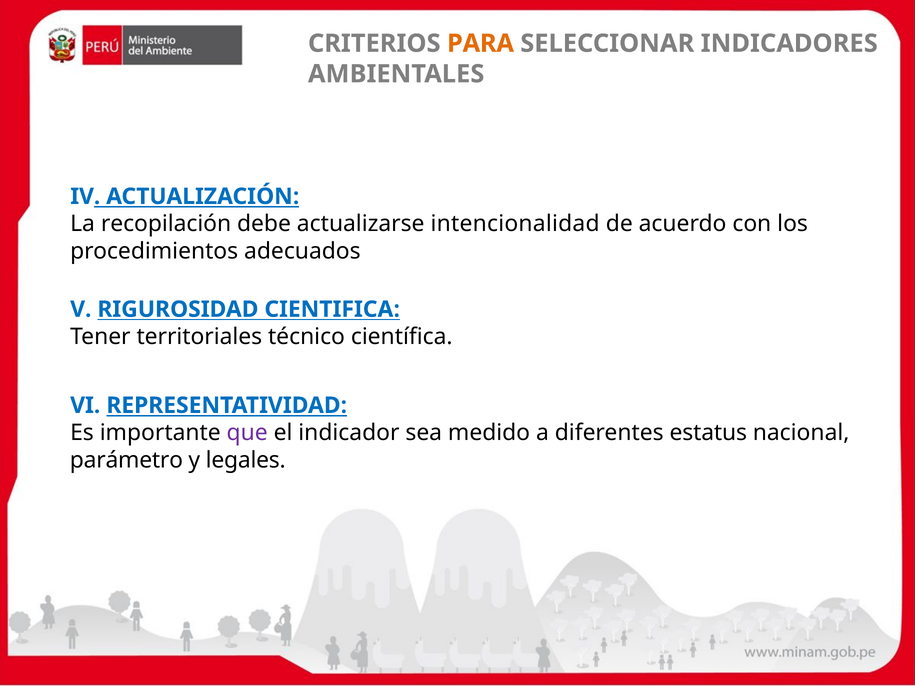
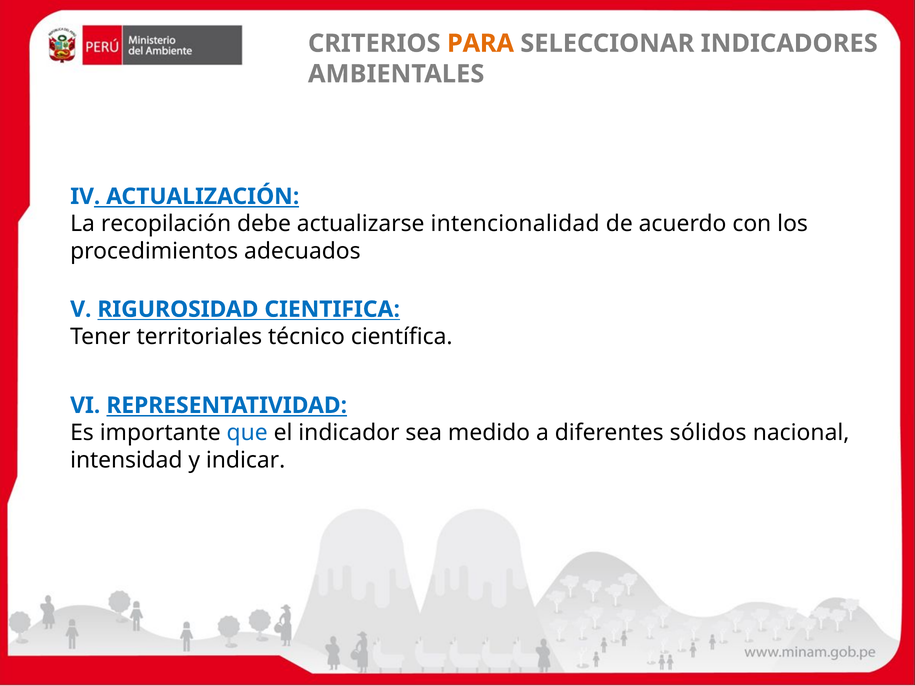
que colour: purple -> blue
estatus: estatus -> sólidos
parámetro: parámetro -> intensidad
legales: legales -> indicar
